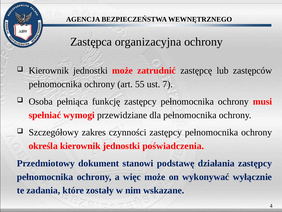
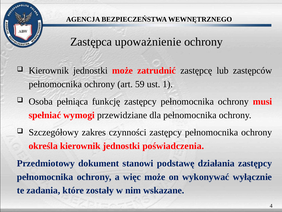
organizacyjna: organizacyjna -> upoważnienie
55: 55 -> 59
7: 7 -> 1
